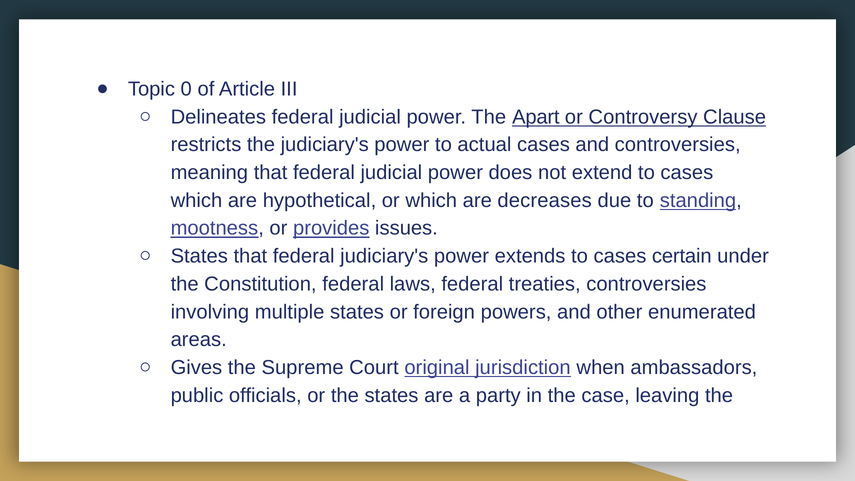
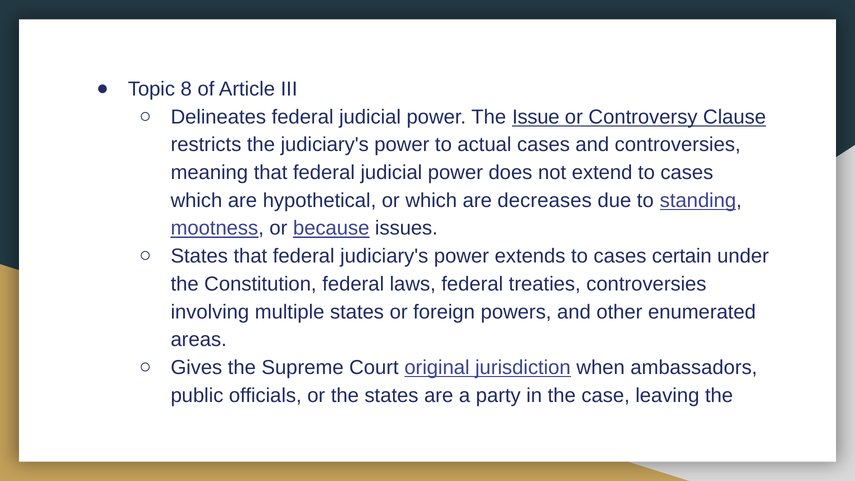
0: 0 -> 8
Apart: Apart -> Issue
provides: provides -> because
